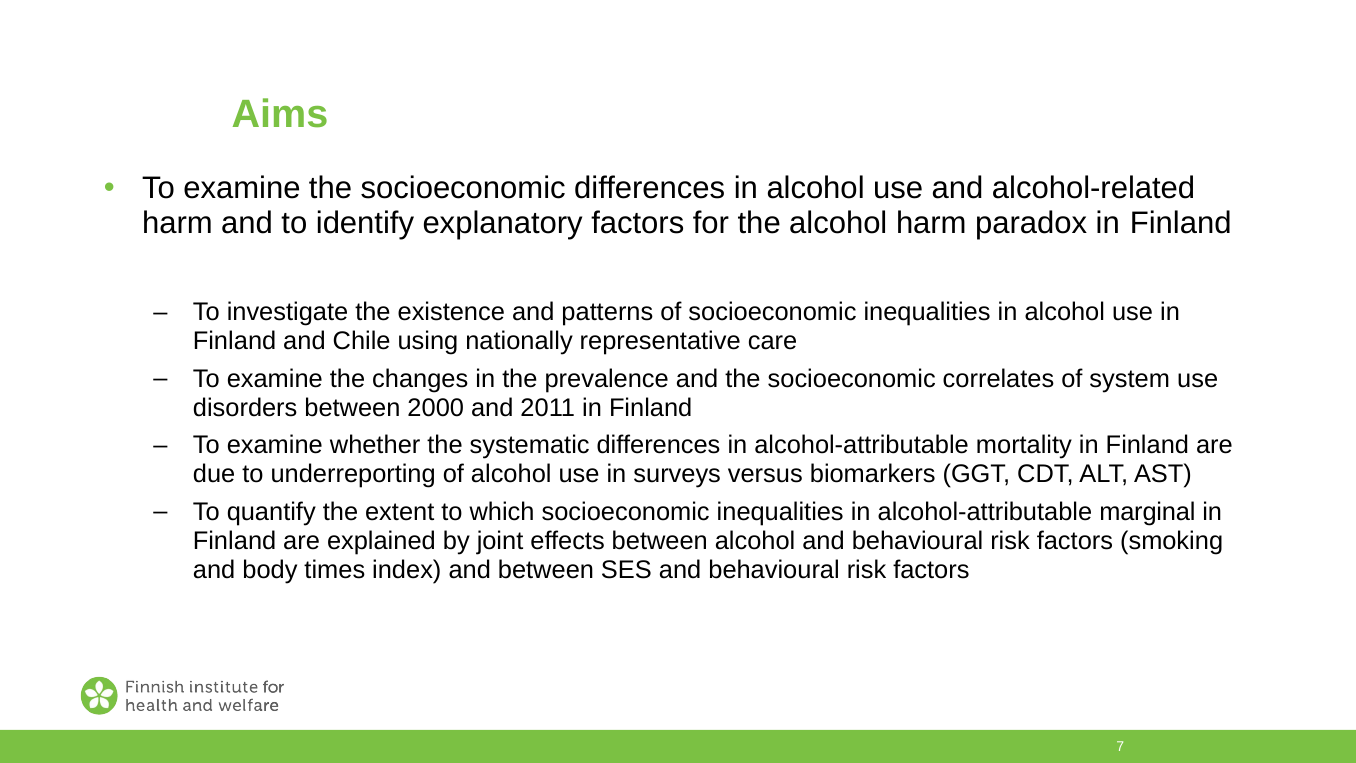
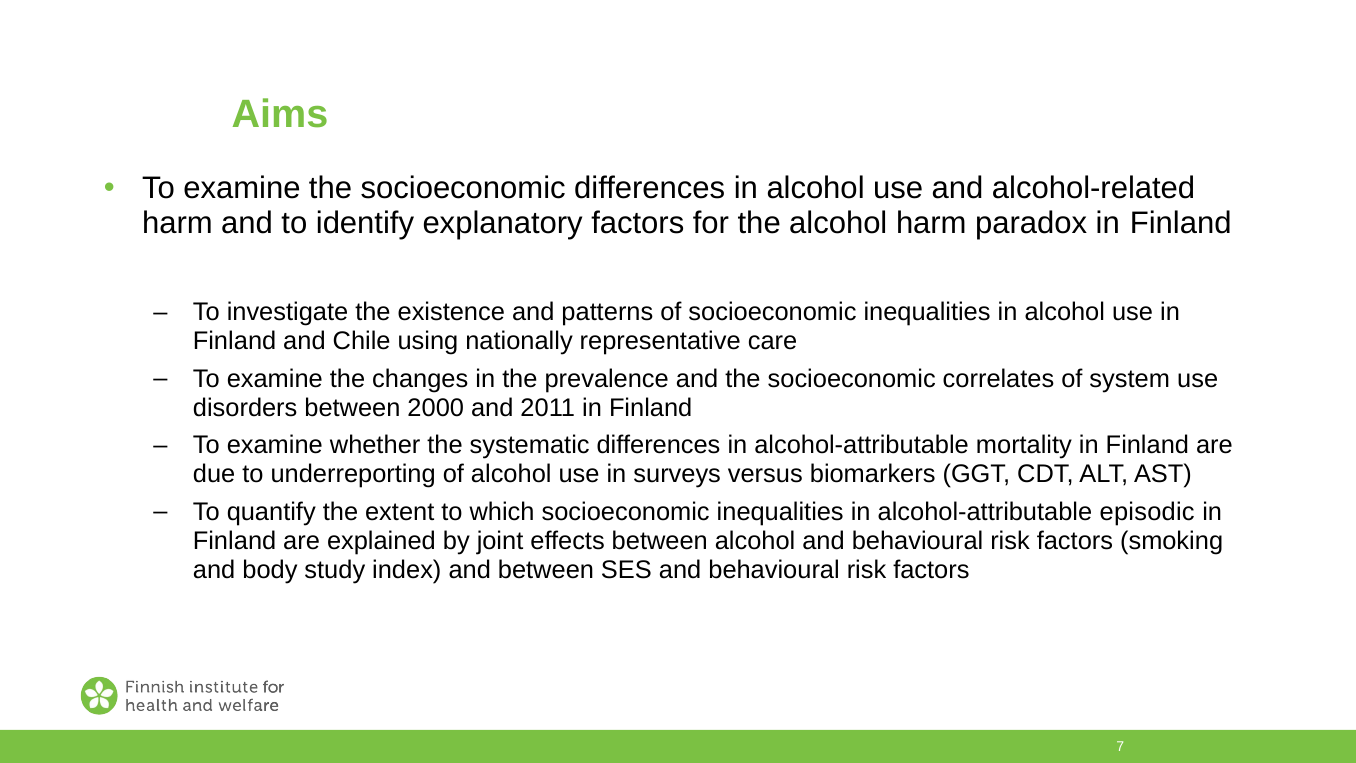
marginal: marginal -> episodic
times: times -> study
